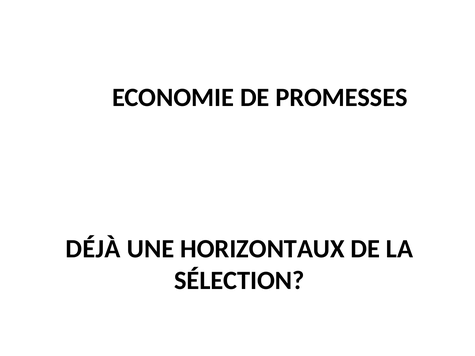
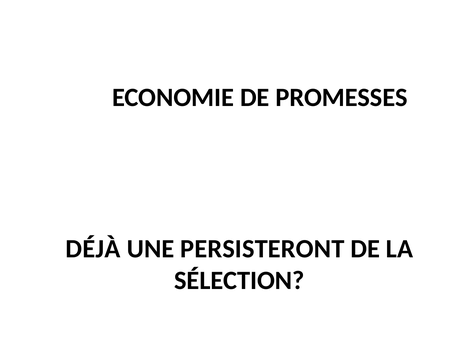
HORIZONTAUX: HORIZONTAUX -> PERSISTERONT
